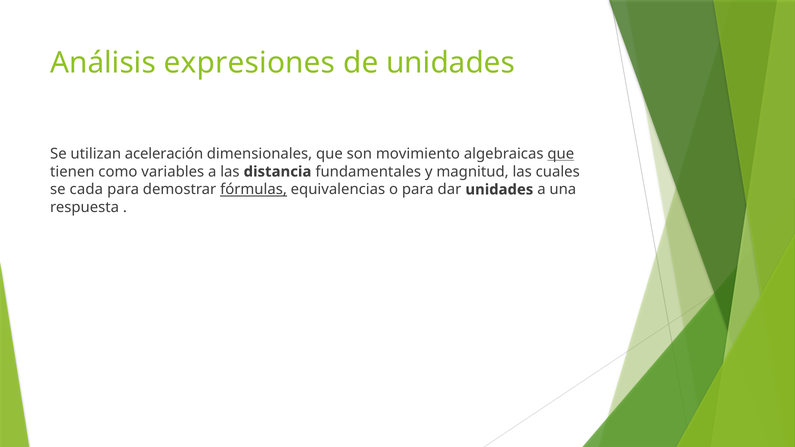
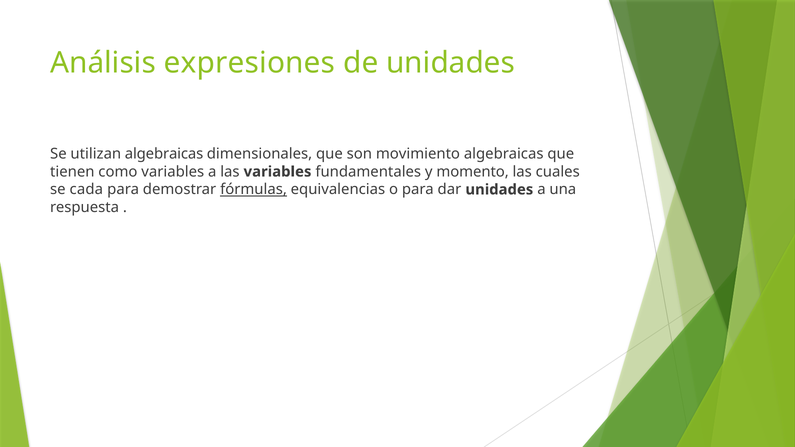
utilizan aceleración: aceleración -> algebraicas
que at (561, 154) underline: present -> none
las distancia: distancia -> variables
magnitud: magnitud -> momento
